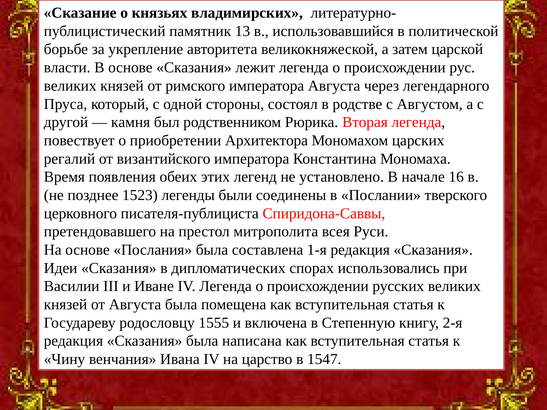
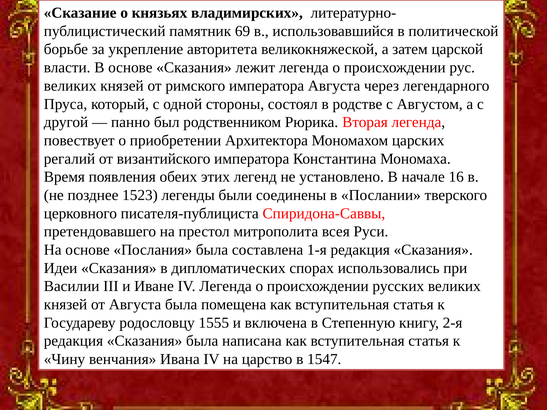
13: 13 -> 69
камня: камня -> панно
